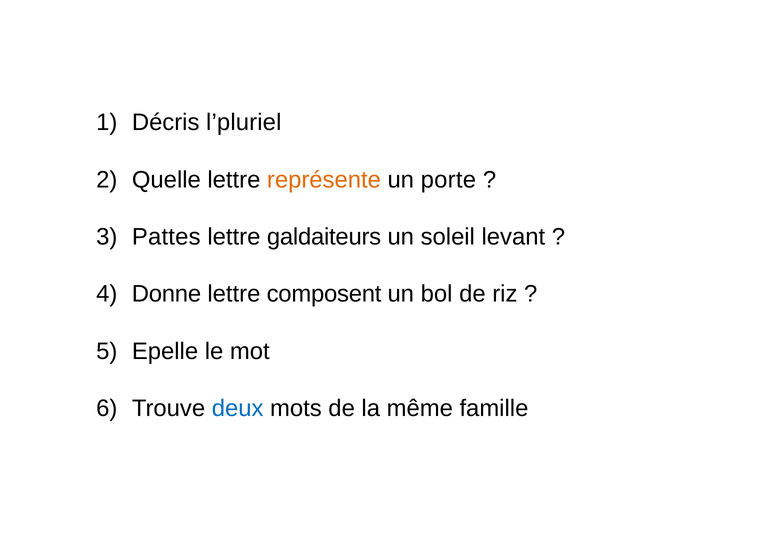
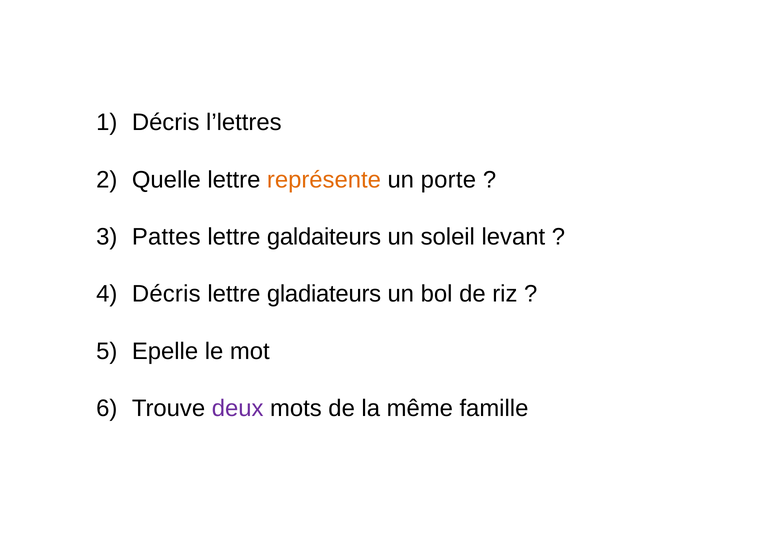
l’pluriel: l’pluriel -> l’lettres
Donne at (166, 294): Donne -> Décris
composent: composent -> gladiateurs
deux colour: blue -> purple
